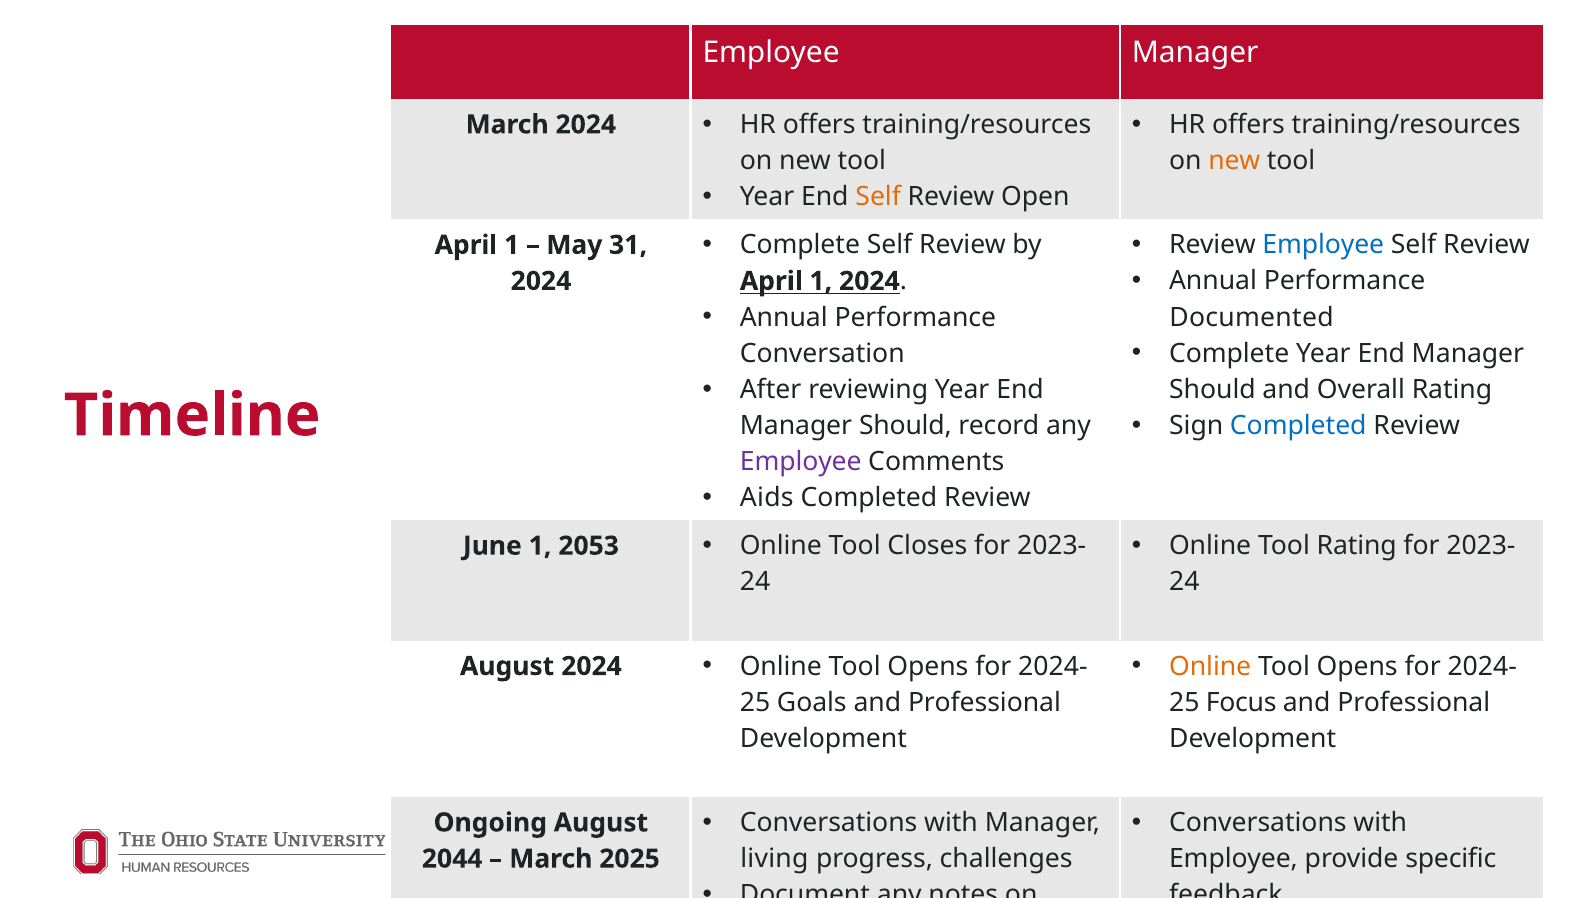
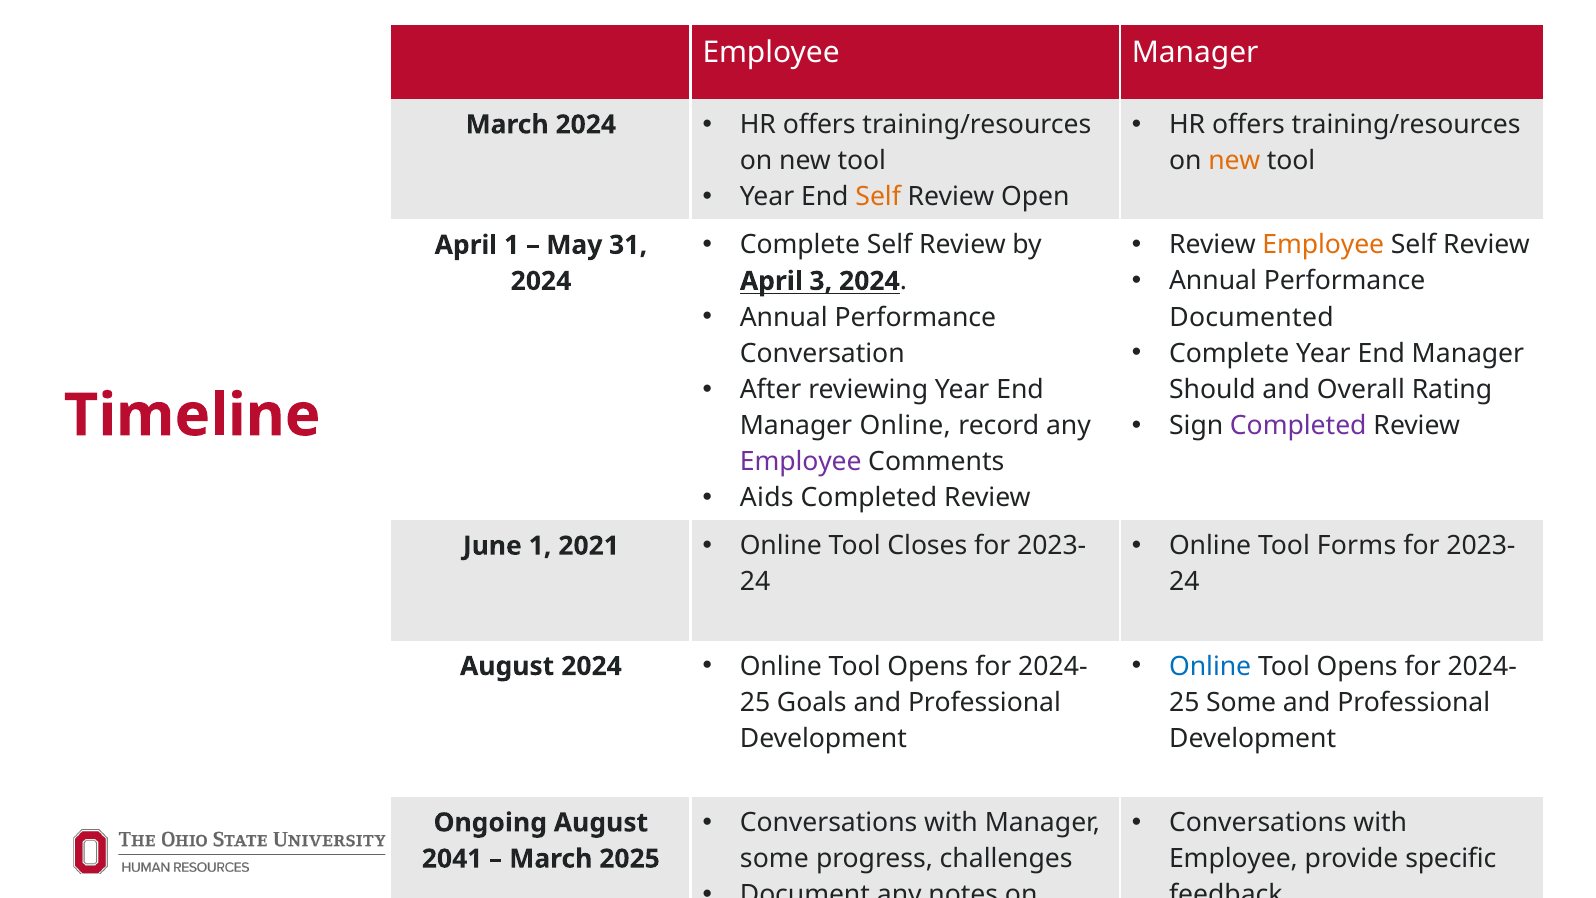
Employee at (1323, 245) colour: blue -> orange
1 at (821, 281): 1 -> 3
Completed at (1298, 425) colour: blue -> purple
Should at (905, 425): Should -> Online
Tool Rating: Rating -> Forms
2053: 2053 -> 2021
Online at (1210, 666) colour: orange -> blue
Focus at (1241, 702): Focus -> Some
living at (774, 859): living -> some
2044: 2044 -> 2041
